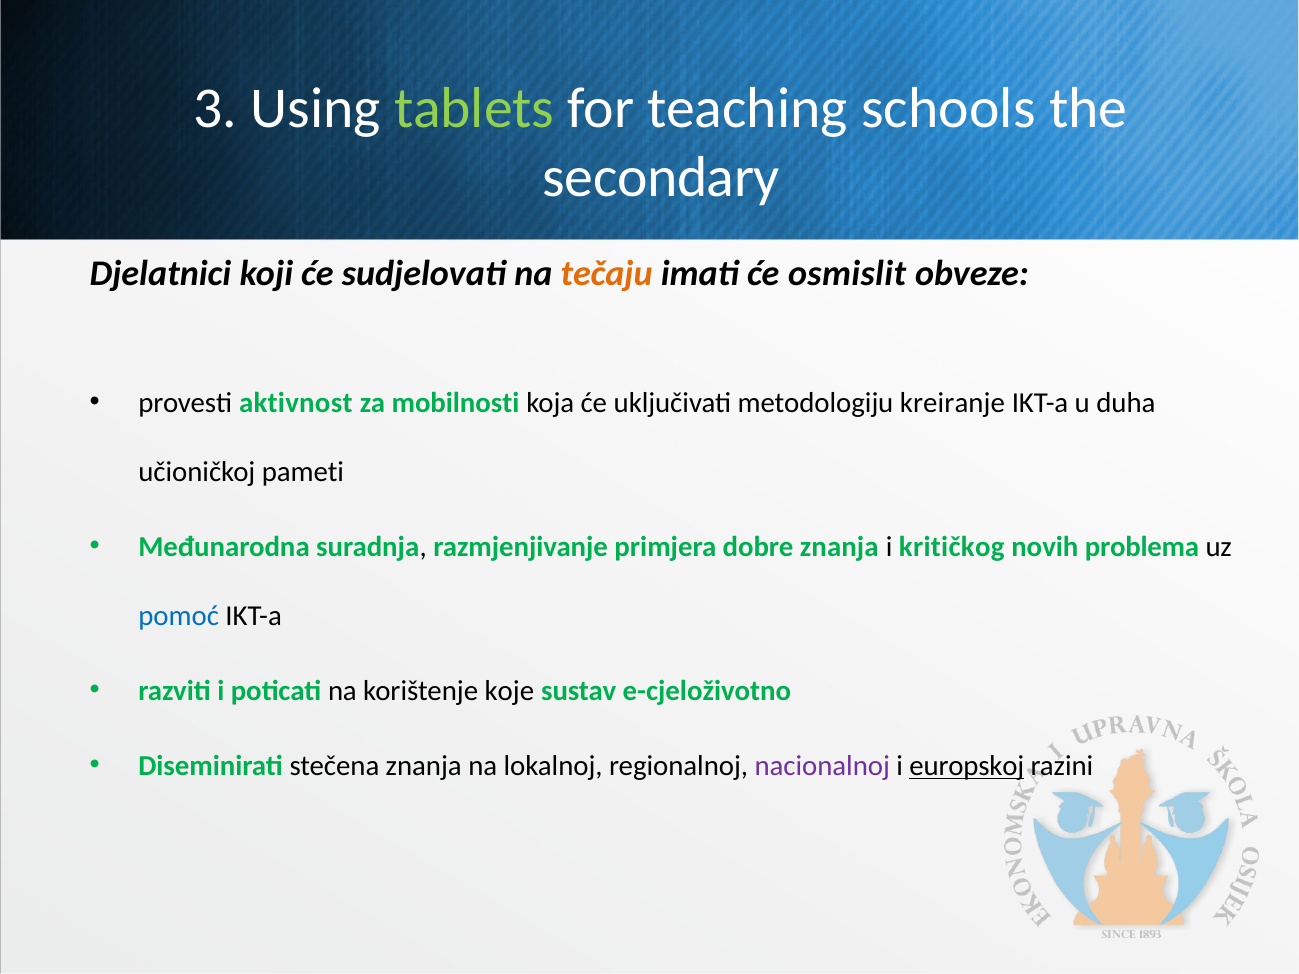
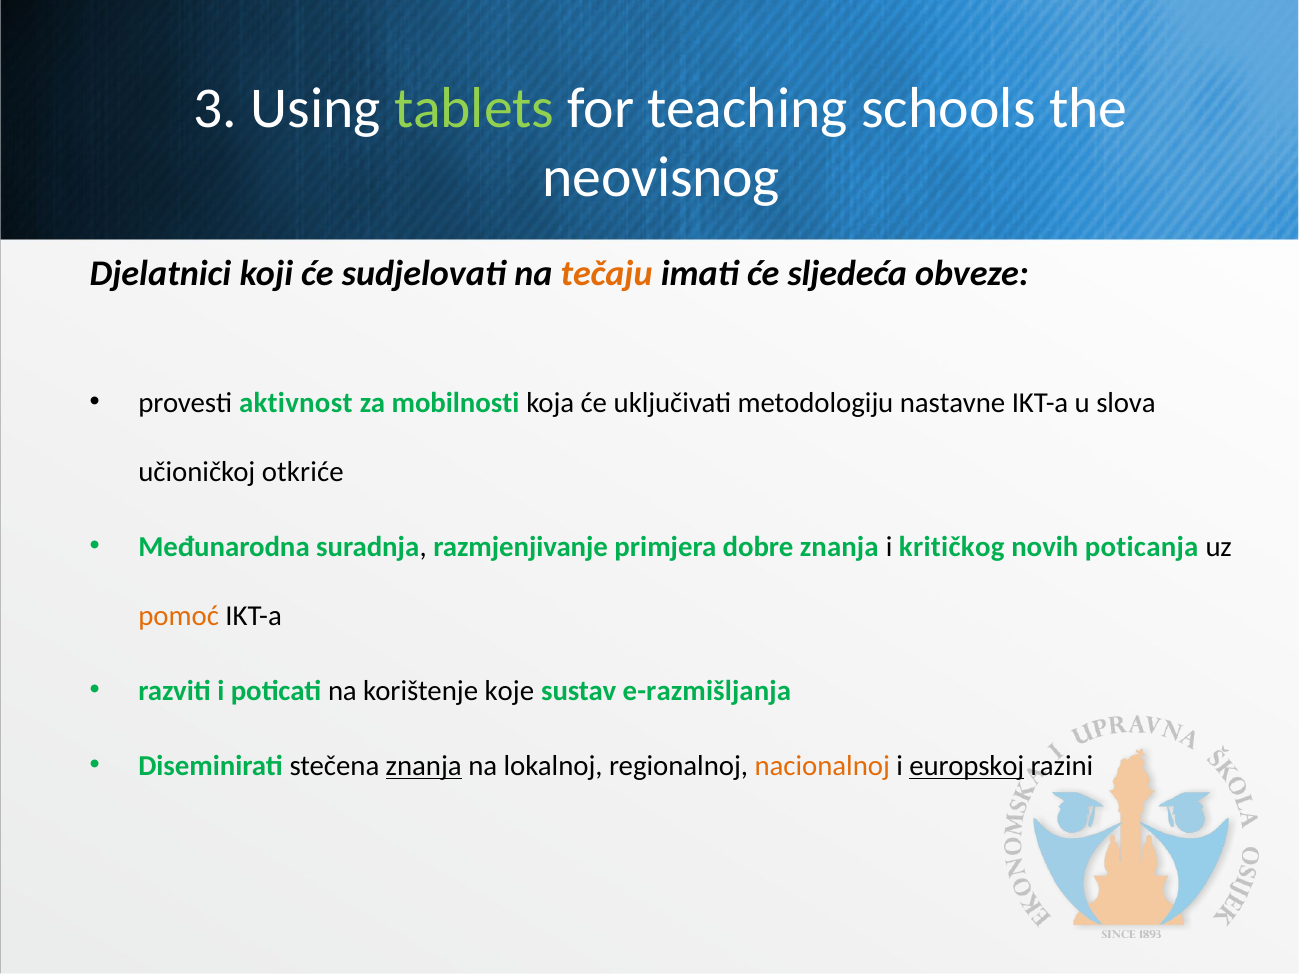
secondary: secondary -> neovisnog
osmislit: osmislit -> sljedeća
kreiranje: kreiranje -> nastavne
duha: duha -> slova
pameti: pameti -> otkriće
problema: problema -> poticanja
pomoć colour: blue -> orange
e-cjeloživotno: e-cjeloživotno -> e-razmišljanja
znanja at (424, 766) underline: none -> present
nacionalnoj colour: purple -> orange
